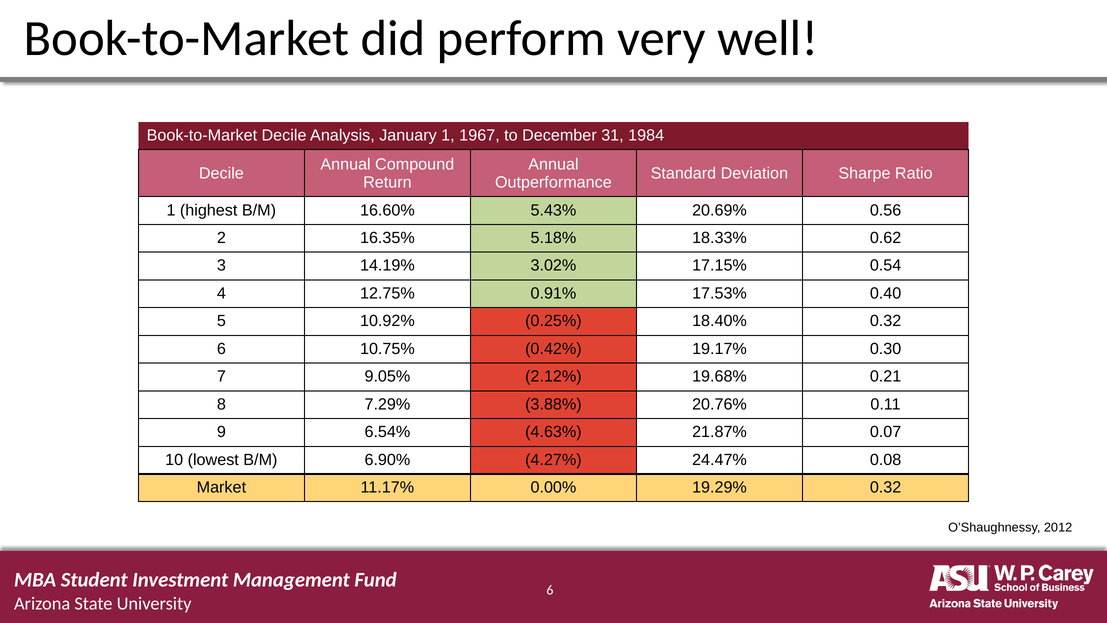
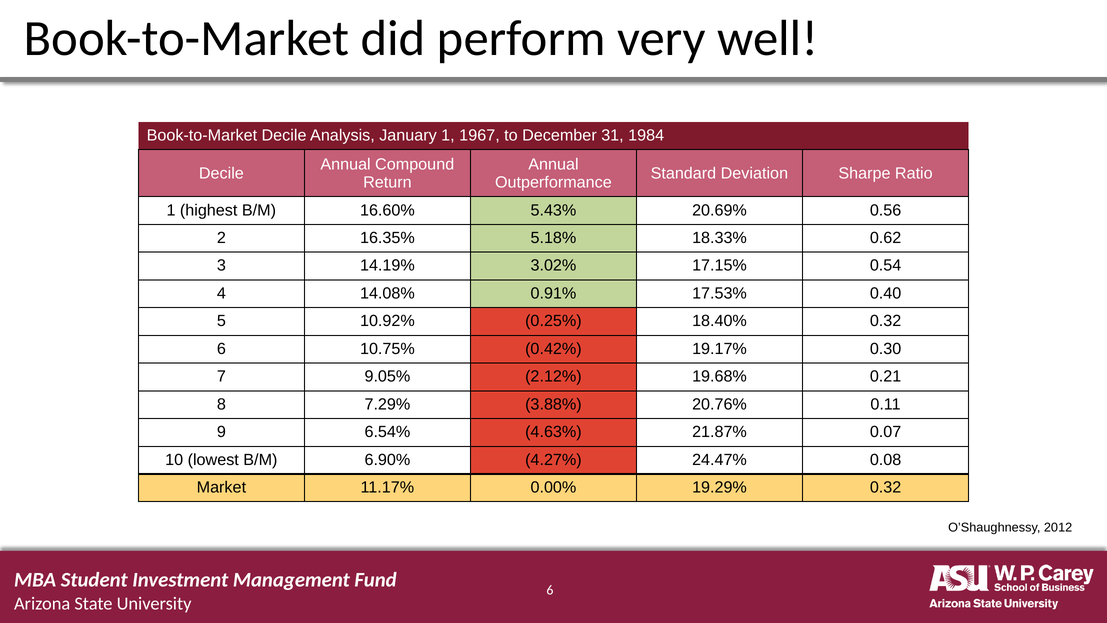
12.75%: 12.75% -> 14.08%
